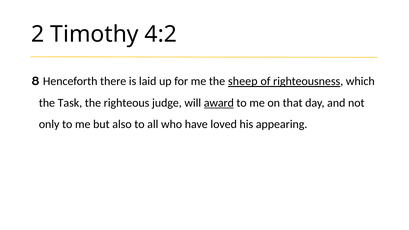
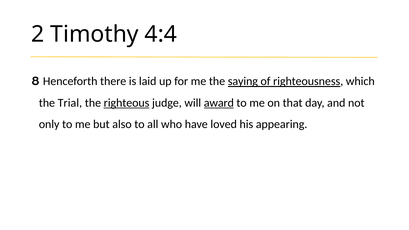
4:2: 4:2 -> 4:4
sheep: sheep -> saying
Task: Task -> Trial
righteous underline: none -> present
